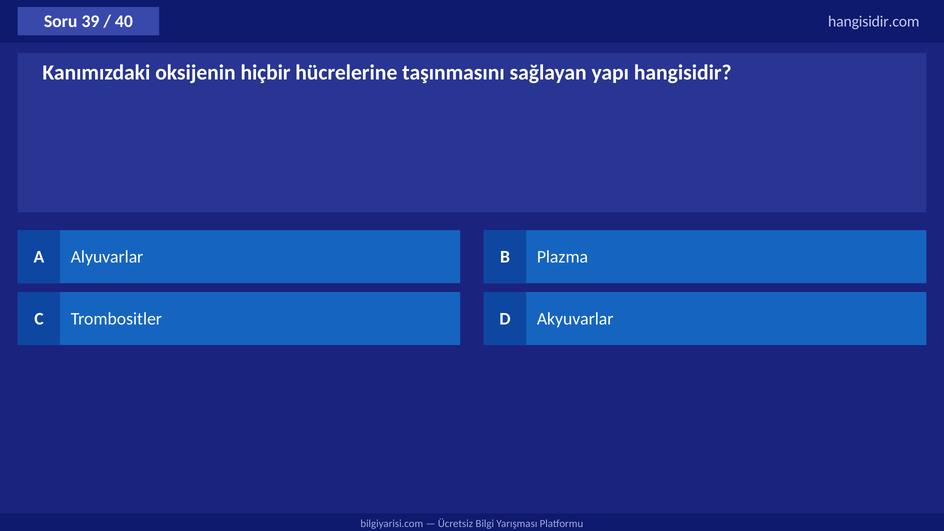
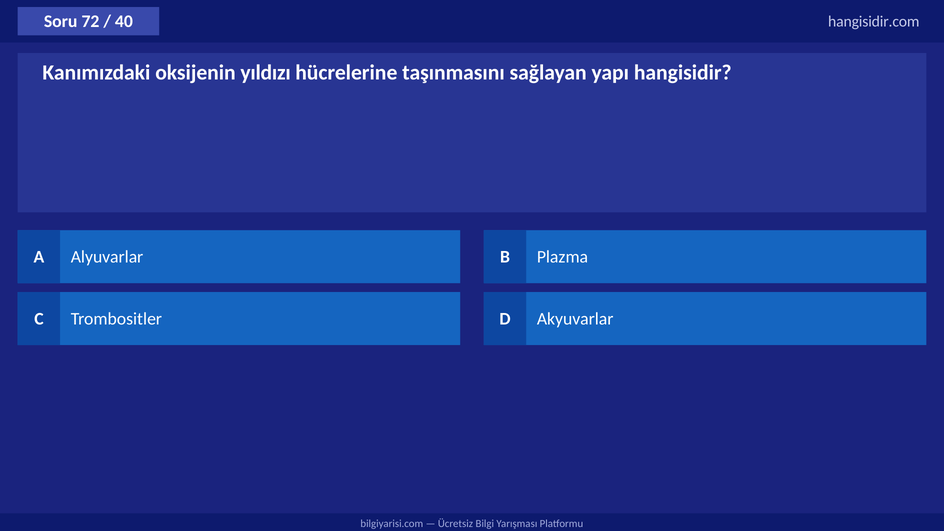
39: 39 -> 72
hiçbir: hiçbir -> yıldızı
